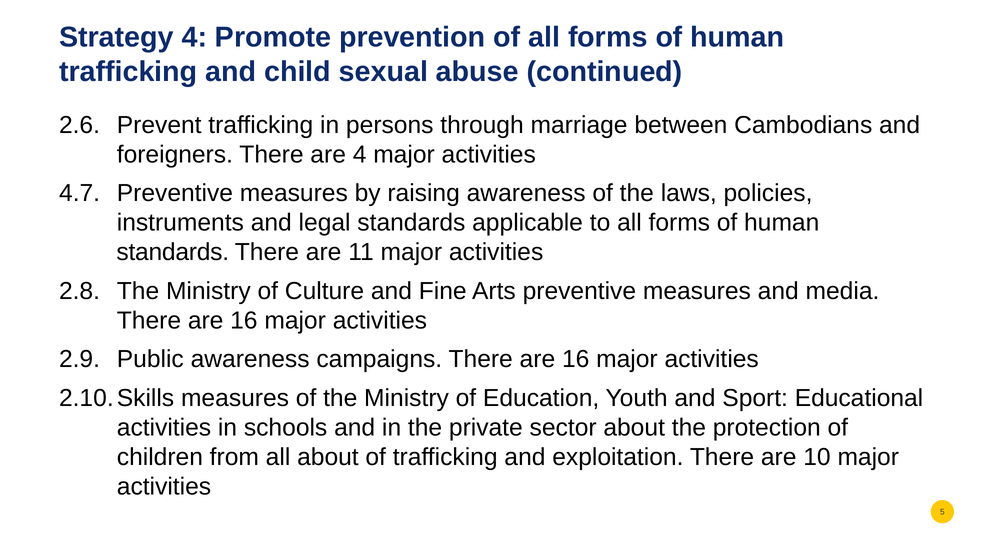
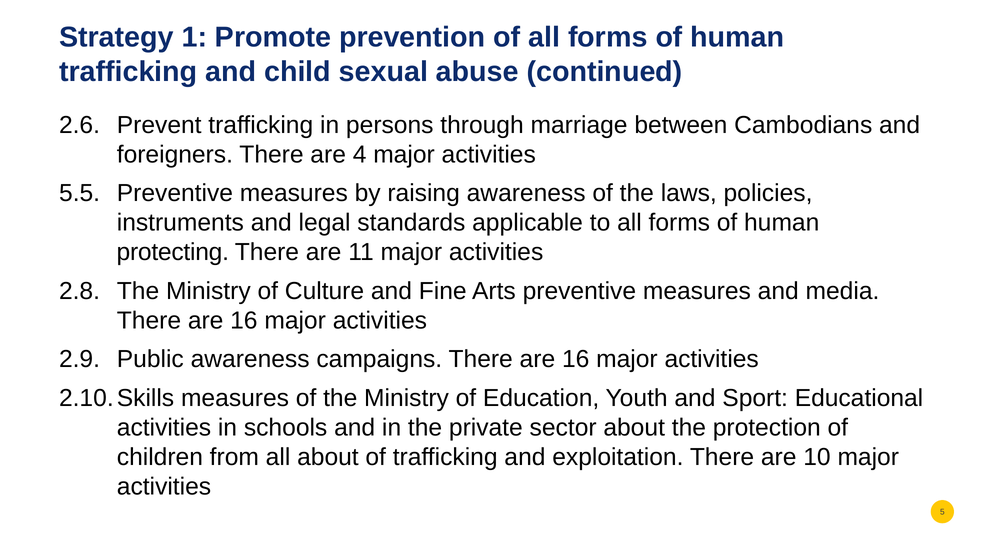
Strategy 4: 4 -> 1
4.7: 4.7 -> 5.5
standards at (173, 253): standards -> protecting
